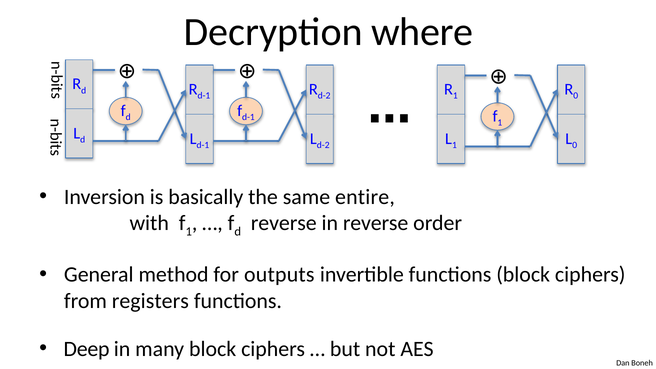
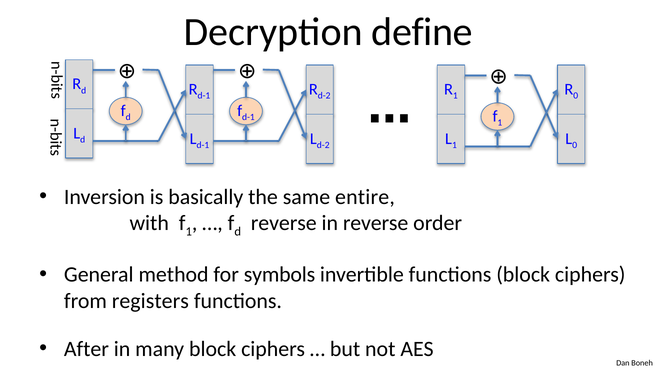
where: where -> define
outputs: outputs -> symbols
Deep: Deep -> After
